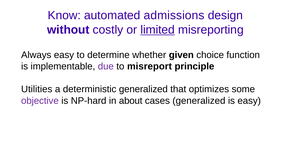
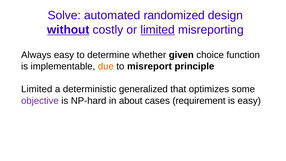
Know: Know -> Solve
admissions: admissions -> randomized
without underline: none -> present
due colour: purple -> orange
Utilities at (37, 89): Utilities -> Limited
cases generalized: generalized -> requirement
